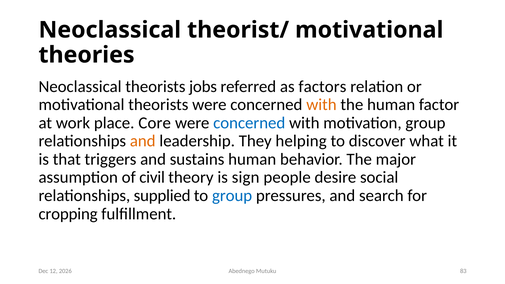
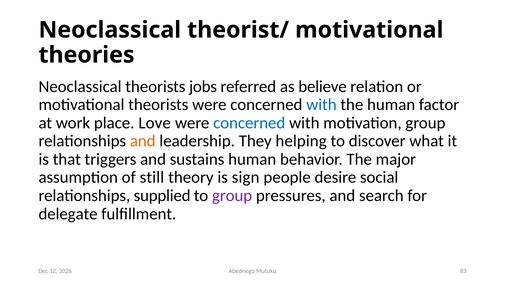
factors: factors -> believe
with at (321, 105) colour: orange -> blue
Core: Core -> Love
civil: civil -> still
group at (232, 196) colour: blue -> purple
cropping: cropping -> delegate
